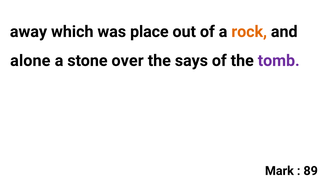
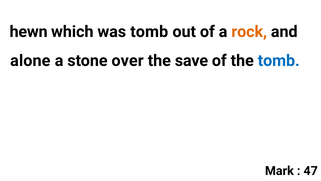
away: away -> hewn
was place: place -> tomb
says: says -> save
tomb at (279, 60) colour: purple -> blue
89: 89 -> 47
